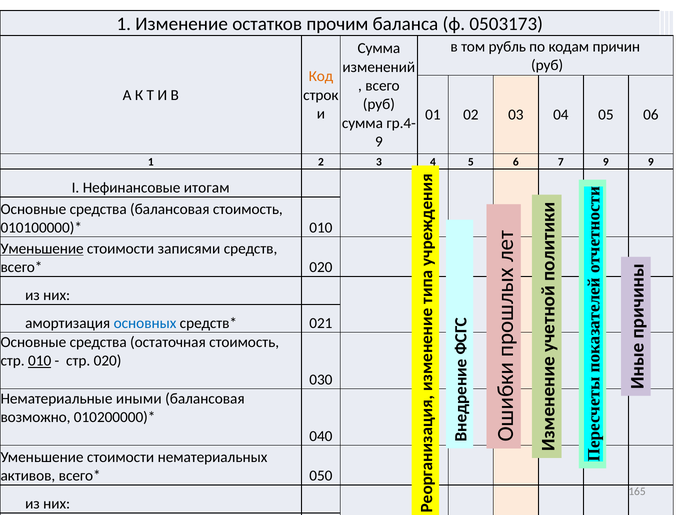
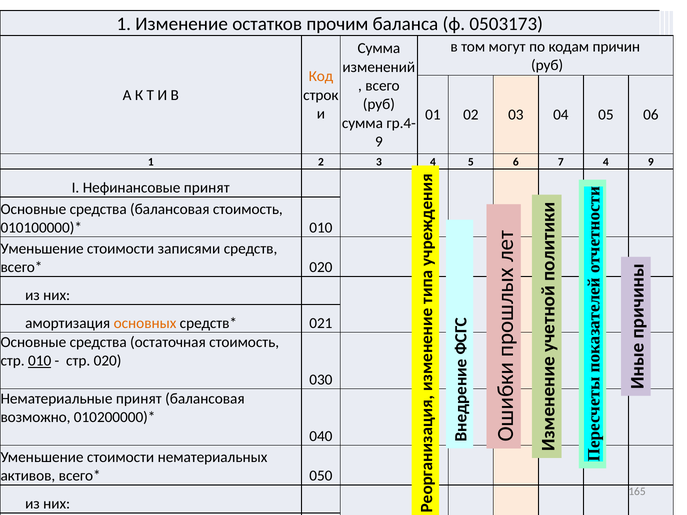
рубль: рубль -> могут
7 9: 9 -> 4
Нефинансовые итогам: итогам -> принят
Уменьшение at (42, 249) underline: present -> none
основных colour: blue -> orange
Нематериальные иными: иными -> принят
